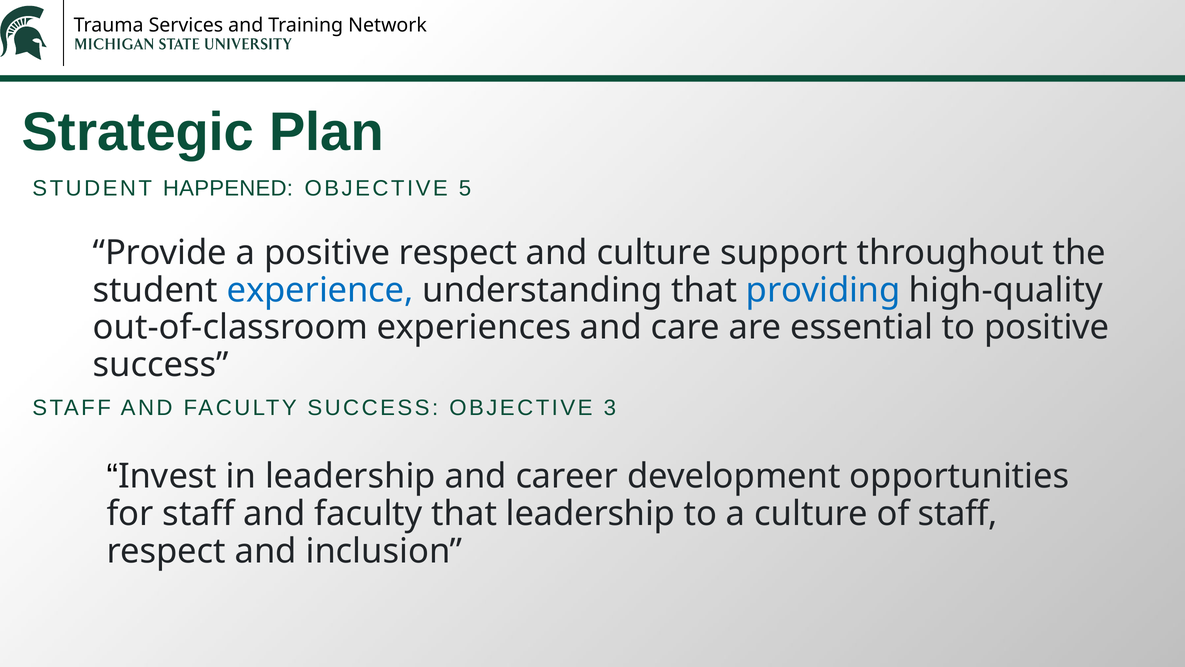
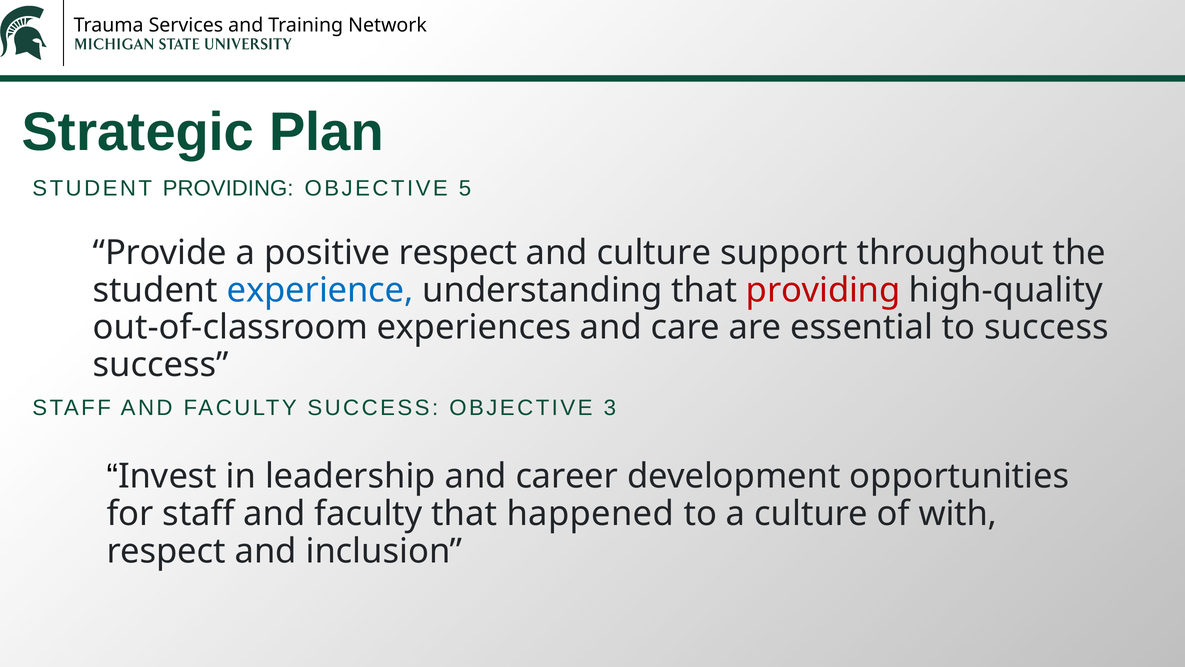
STUDENT HAPPENED: HAPPENED -> PROVIDING
providing at (823, 290) colour: blue -> red
to positive: positive -> success
that leadership: leadership -> happened
of staff: staff -> with
